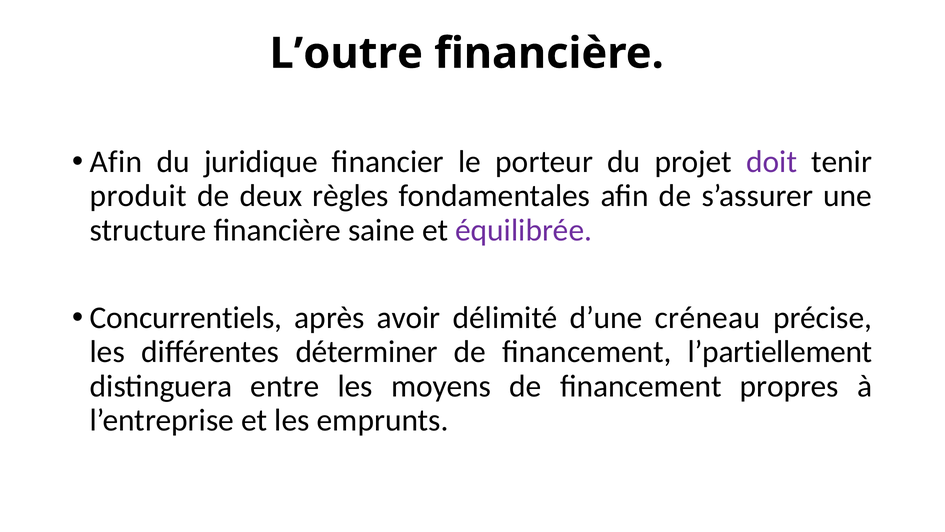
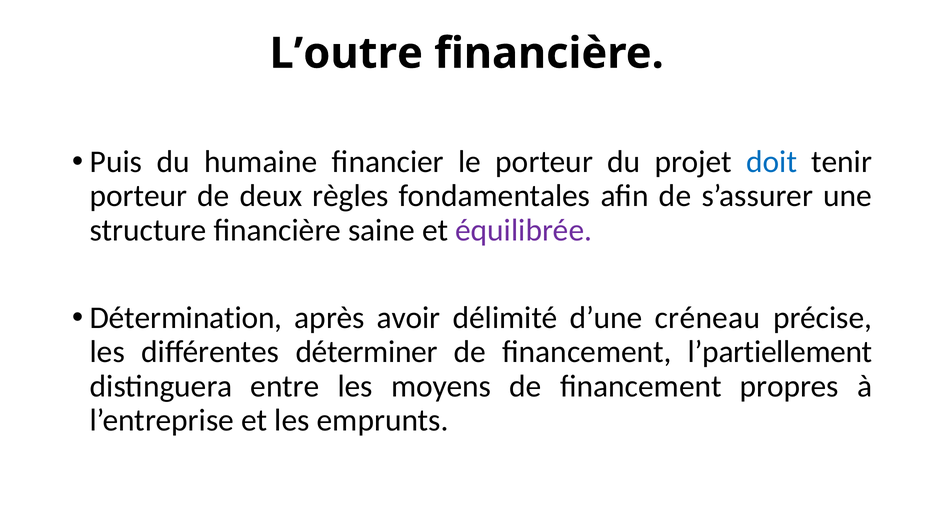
Afin at (116, 162): Afin -> Puis
juridique: juridique -> humaine
doit colour: purple -> blue
produit at (138, 196): produit -> porteur
Concurrentiels: Concurrentiels -> Détermination
